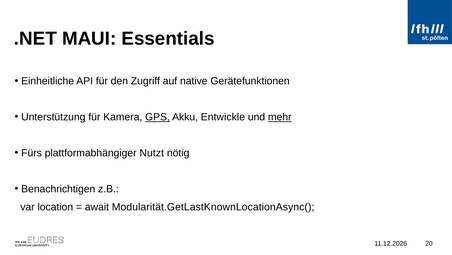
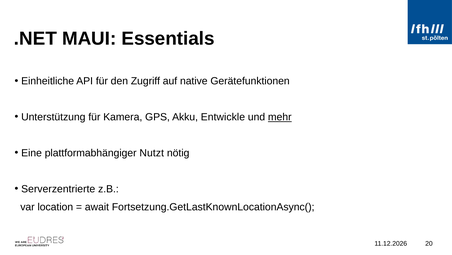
GPS underline: present -> none
Fürs: Fürs -> Eine
Benachrichtigen: Benachrichtigen -> Serverzentrierte
Modularität.GetLastKnownLocationAsync(: Modularität.GetLastKnownLocationAsync( -> Fortsetzung.GetLastKnownLocationAsync(
